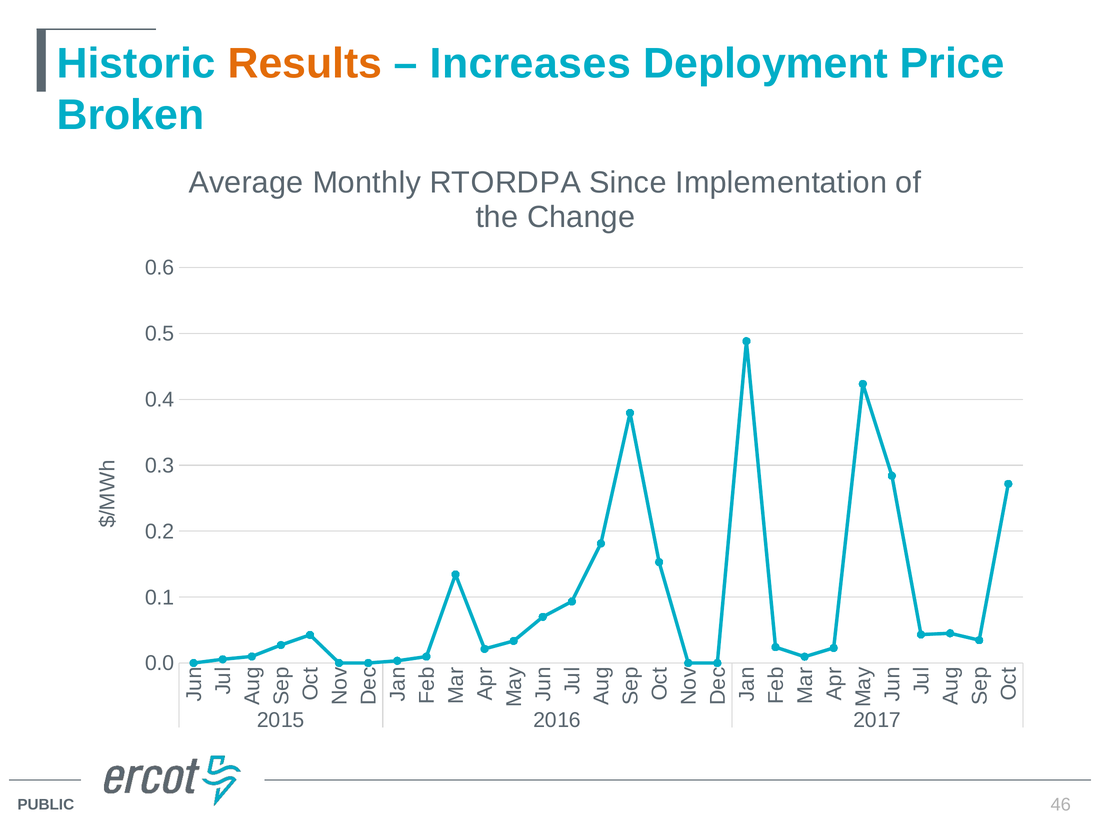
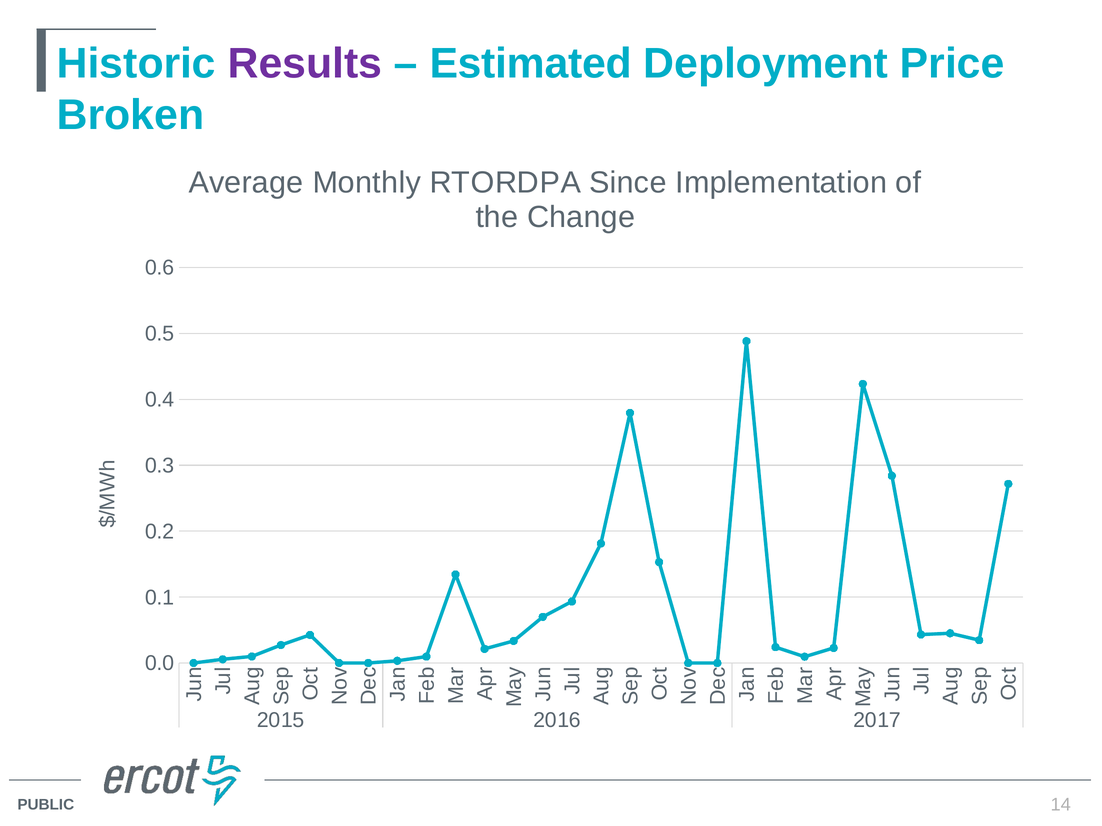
Results colour: orange -> purple
Increases: Increases -> Estimated
46: 46 -> 14
